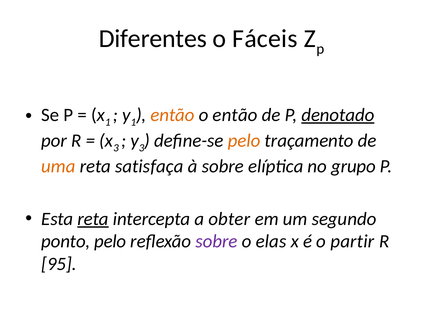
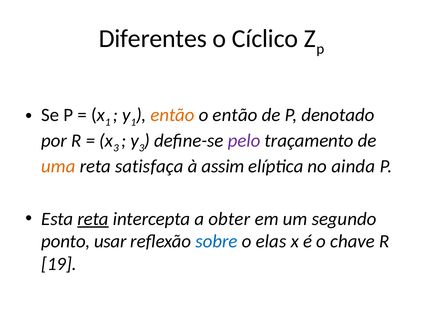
Fáceis: Fáceis -> Cíclico
denotado underline: present -> none
pelo at (244, 141) colour: orange -> purple
à sobre: sobre -> assim
grupo: grupo -> ainda
ponto pelo: pelo -> usar
sobre at (217, 242) colour: purple -> blue
partir: partir -> chave
95: 95 -> 19
